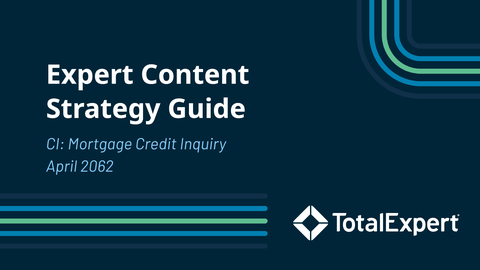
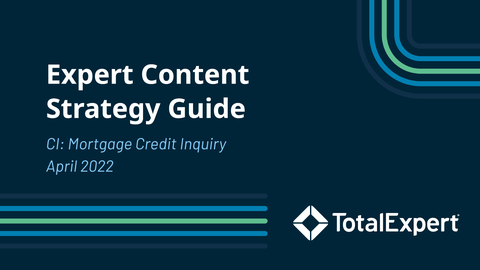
2062: 2062 -> 2022
